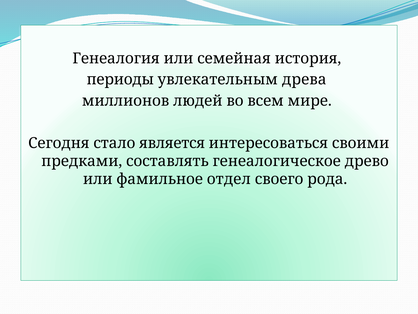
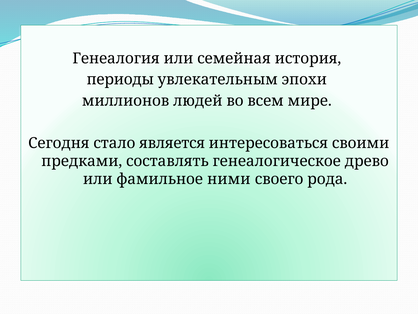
древа: древа -> эпохи
отдел: отдел -> ними
